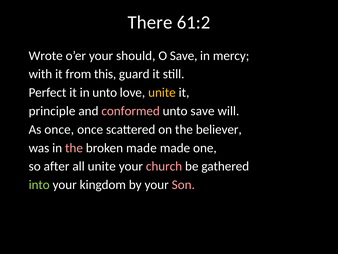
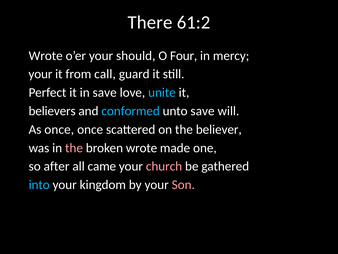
O Save: Save -> Four
with at (40, 74): with -> your
this: this -> call
in unto: unto -> save
unite at (162, 92) colour: yellow -> light blue
principle: principle -> believers
conformed colour: pink -> light blue
broken made: made -> wrote
all unite: unite -> came
into colour: light green -> light blue
